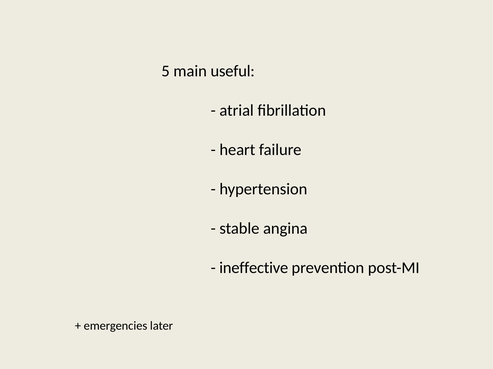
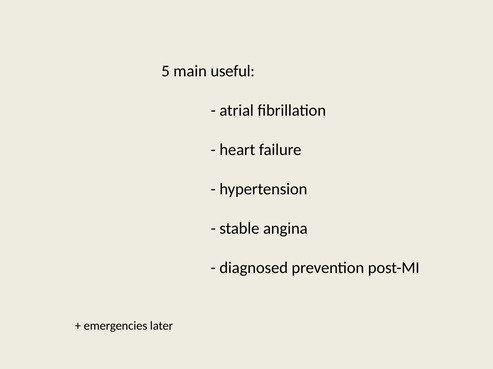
ineffective: ineffective -> diagnosed
